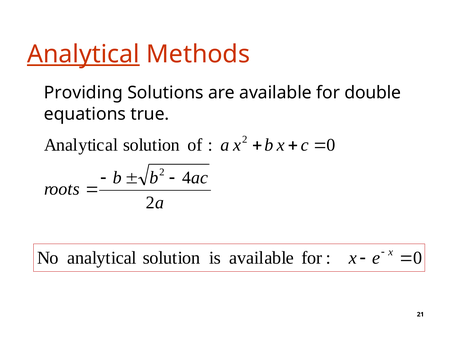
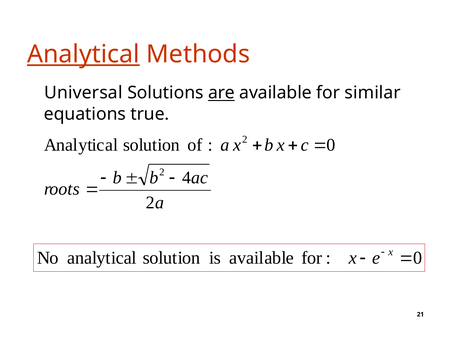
Providing: Providing -> Universal
are underline: none -> present
double: double -> similar
